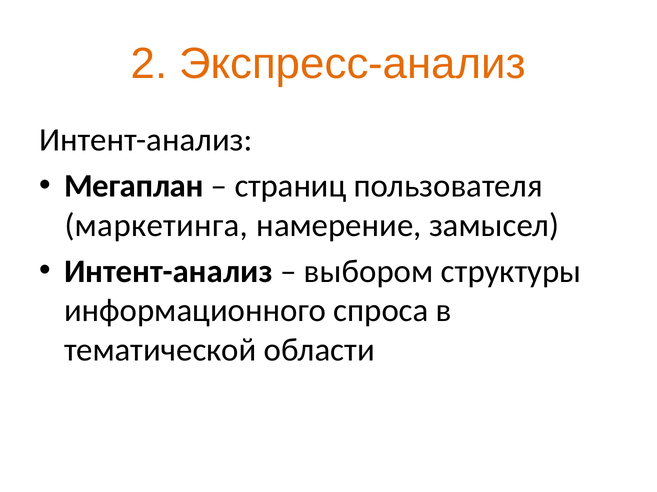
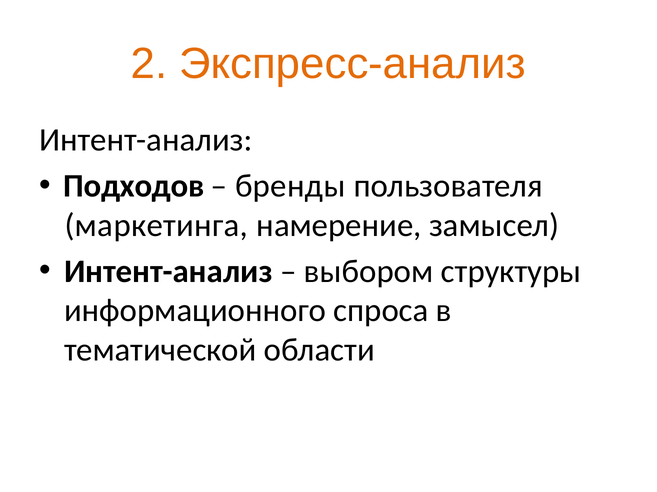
Мегаплан: Мегаплан -> Подходов
страниц: страниц -> бренды
